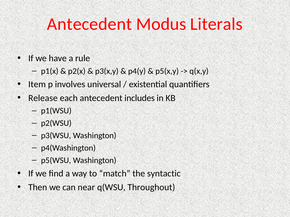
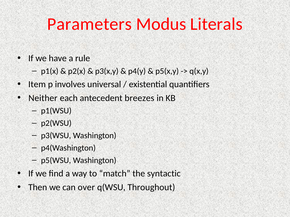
Antecedent at (90, 24): Antecedent -> Parameters
Release: Release -> Neither
includes: includes -> breezes
near: near -> over
